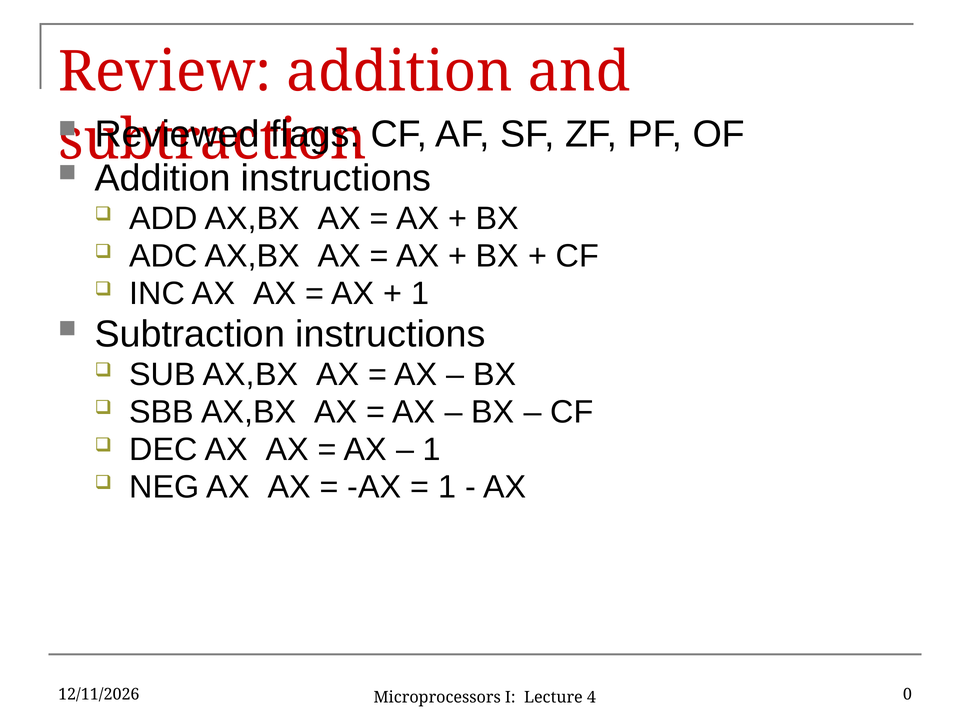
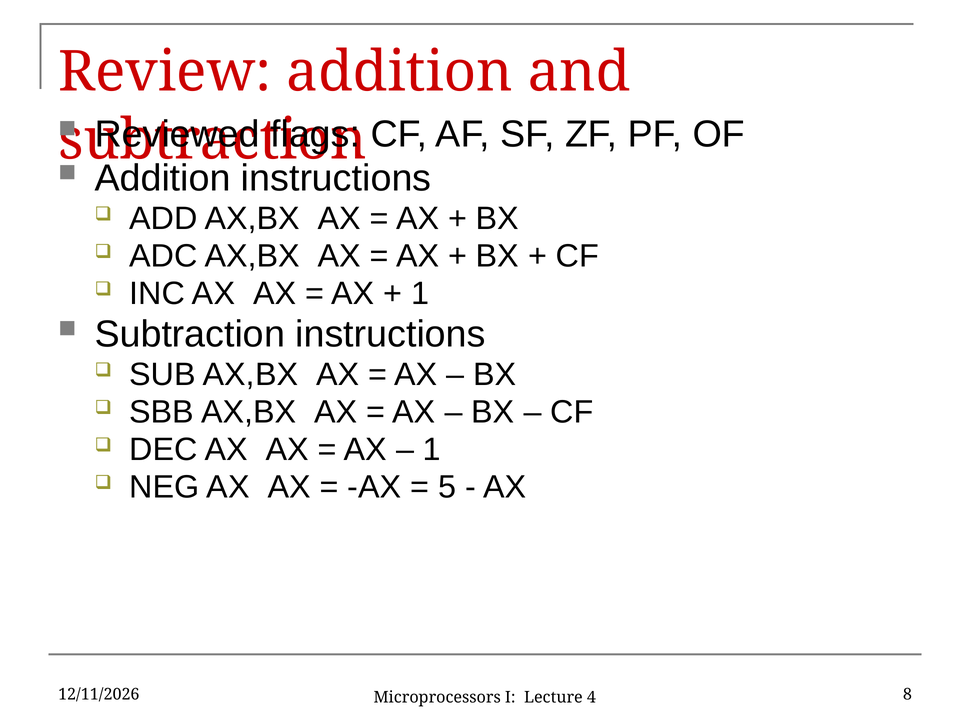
1 at (447, 487): 1 -> 5
0: 0 -> 8
